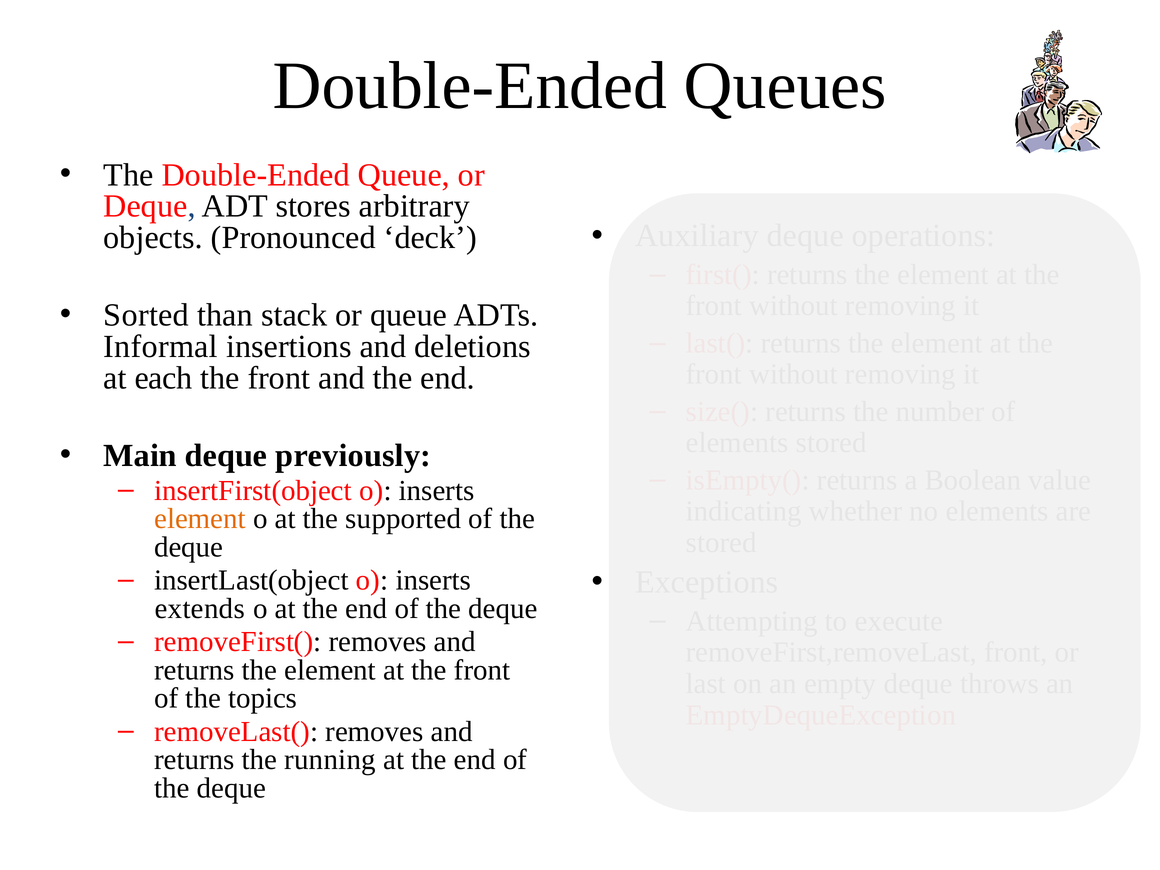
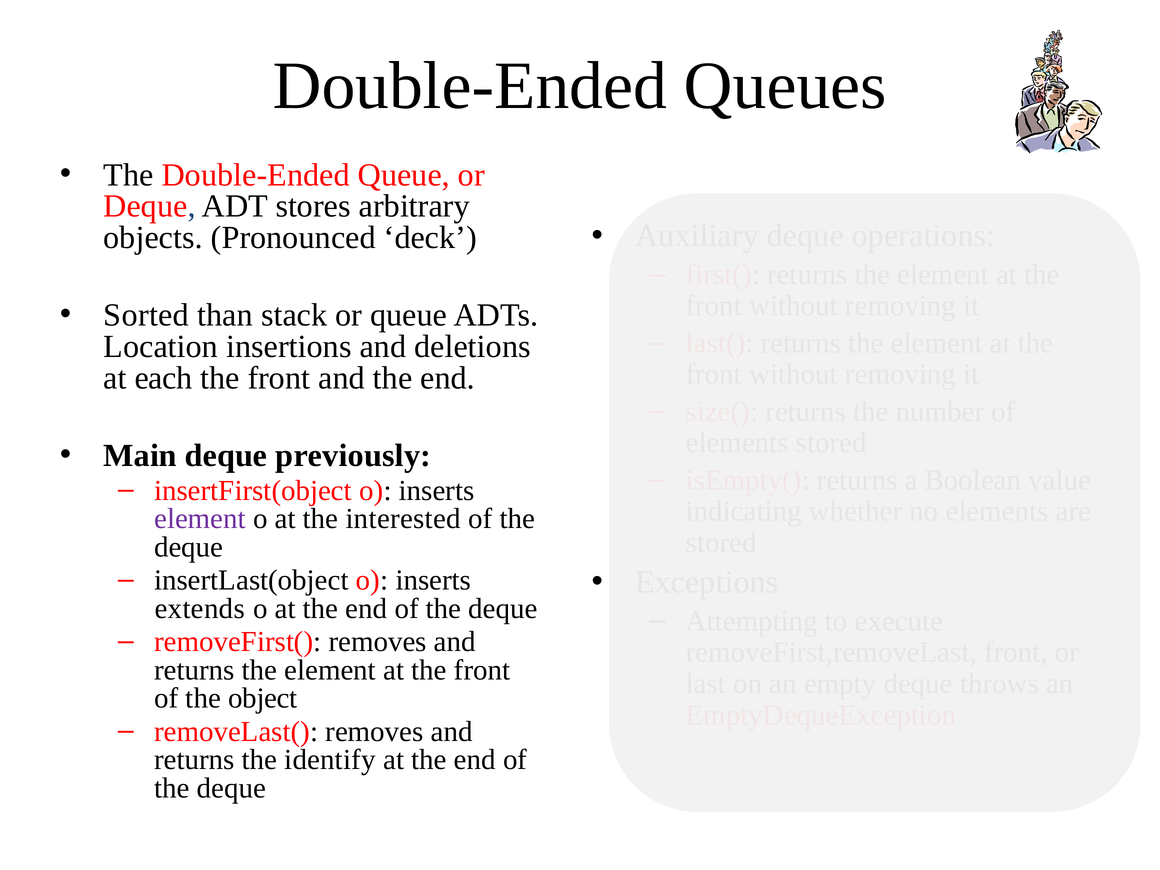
Informal: Informal -> Location
element at (200, 519) colour: orange -> purple
supported: supported -> interested
topics: topics -> object
running: running -> identify
